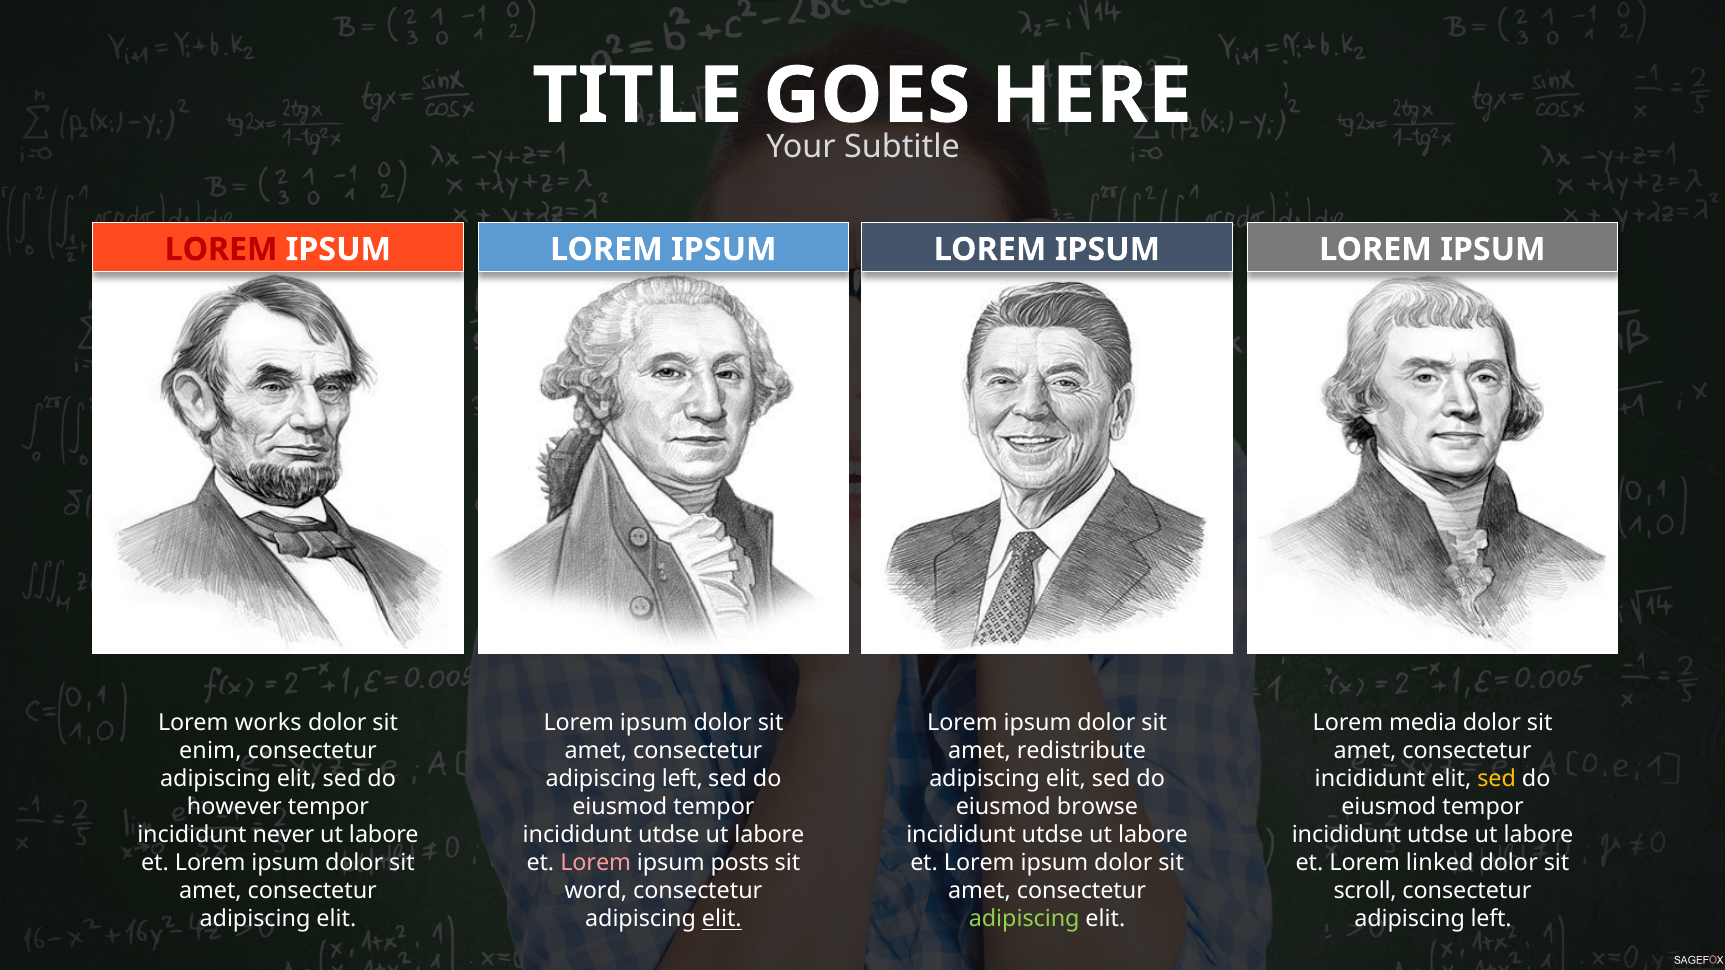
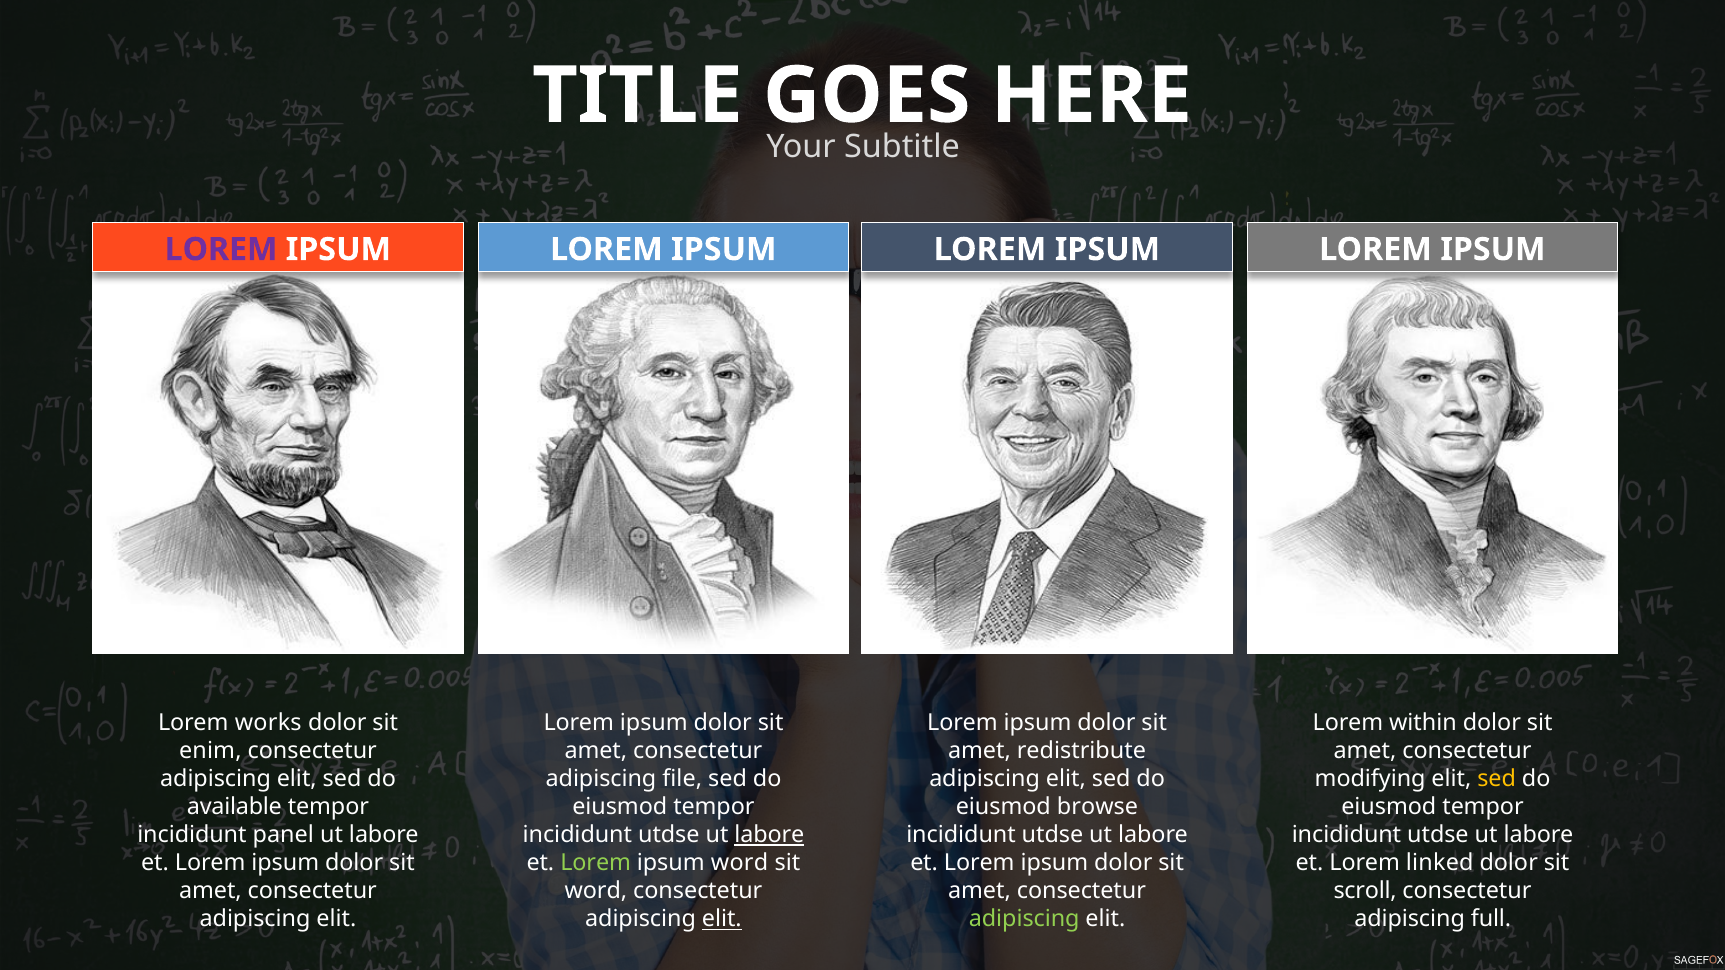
LOREM at (221, 250) colour: red -> purple
media: media -> within
left at (682, 779): left -> file
incididunt at (1370, 779): incididunt -> modifying
however: however -> available
never: never -> panel
labore at (769, 835) underline: none -> present
Lorem at (596, 863) colour: pink -> light green
ipsum posts: posts -> word
left at (1491, 920): left -> full
